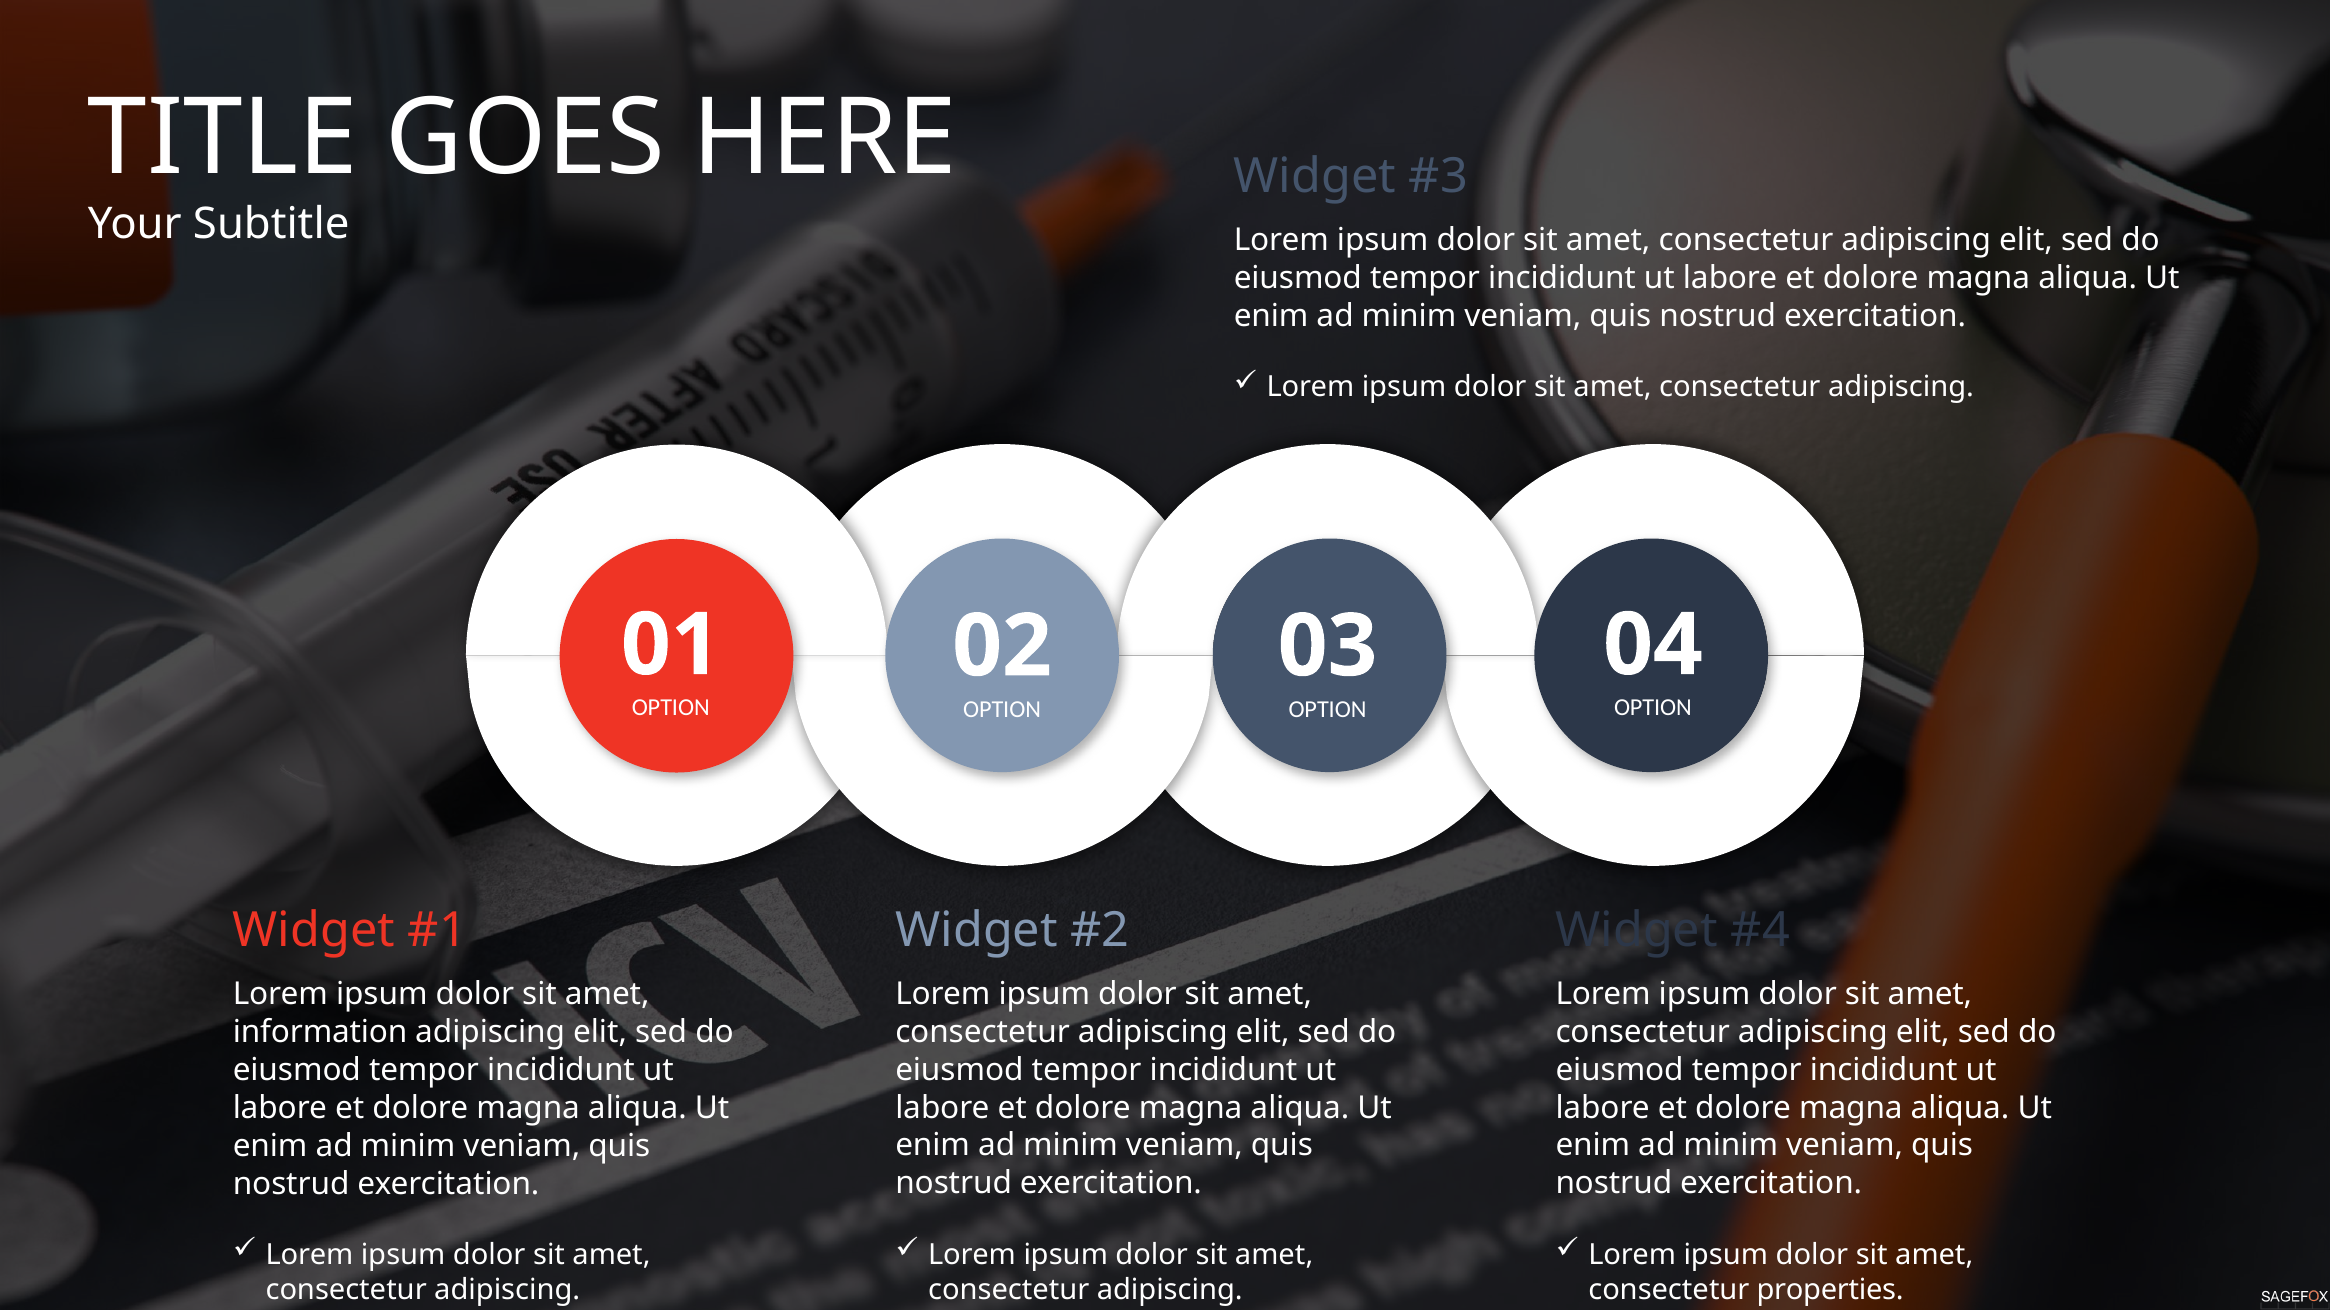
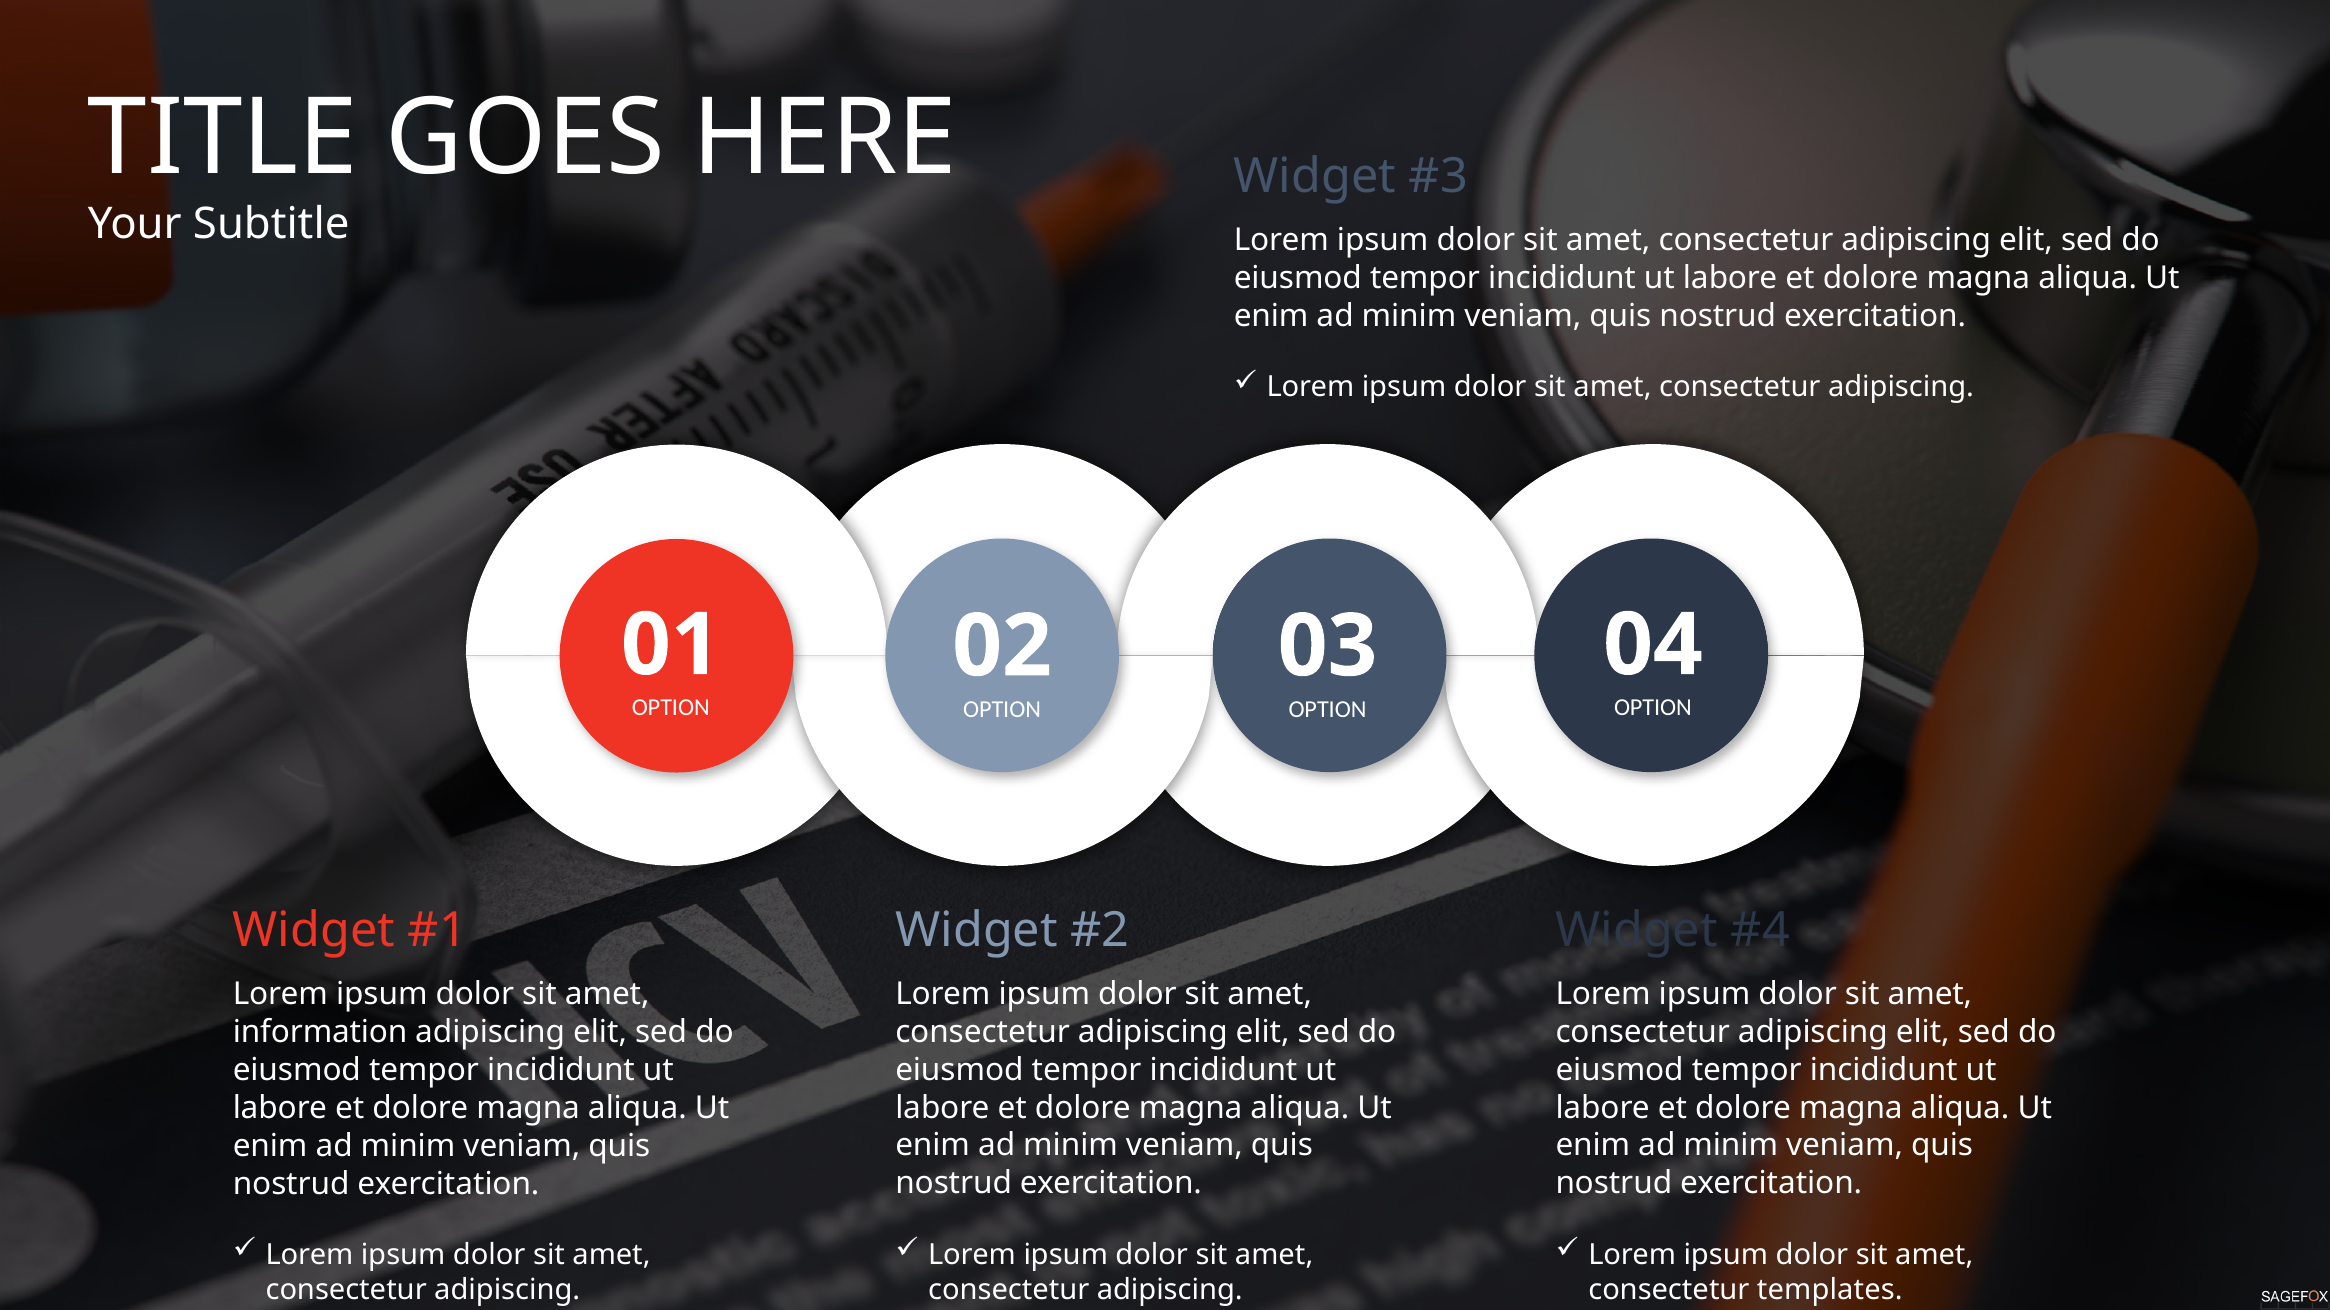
properties: properties -> templates
